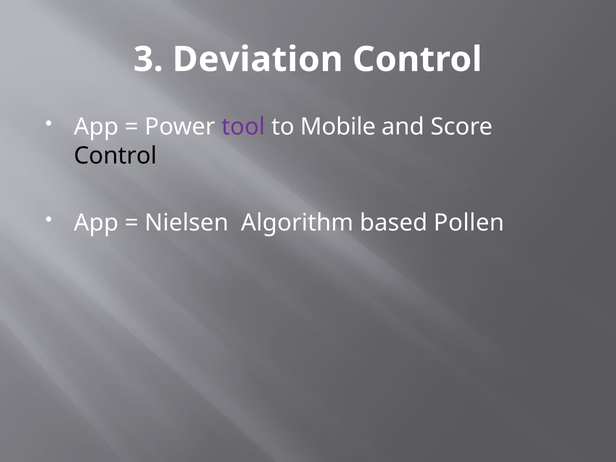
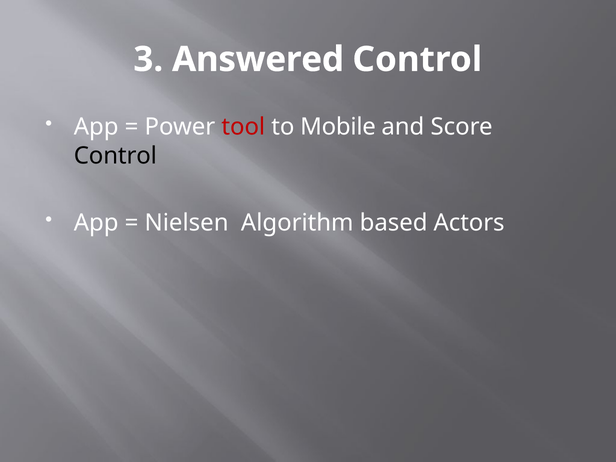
Deviation: Deviation -> Answered
tool colour: purple -> red
Pollen: Pollen -> Actors
